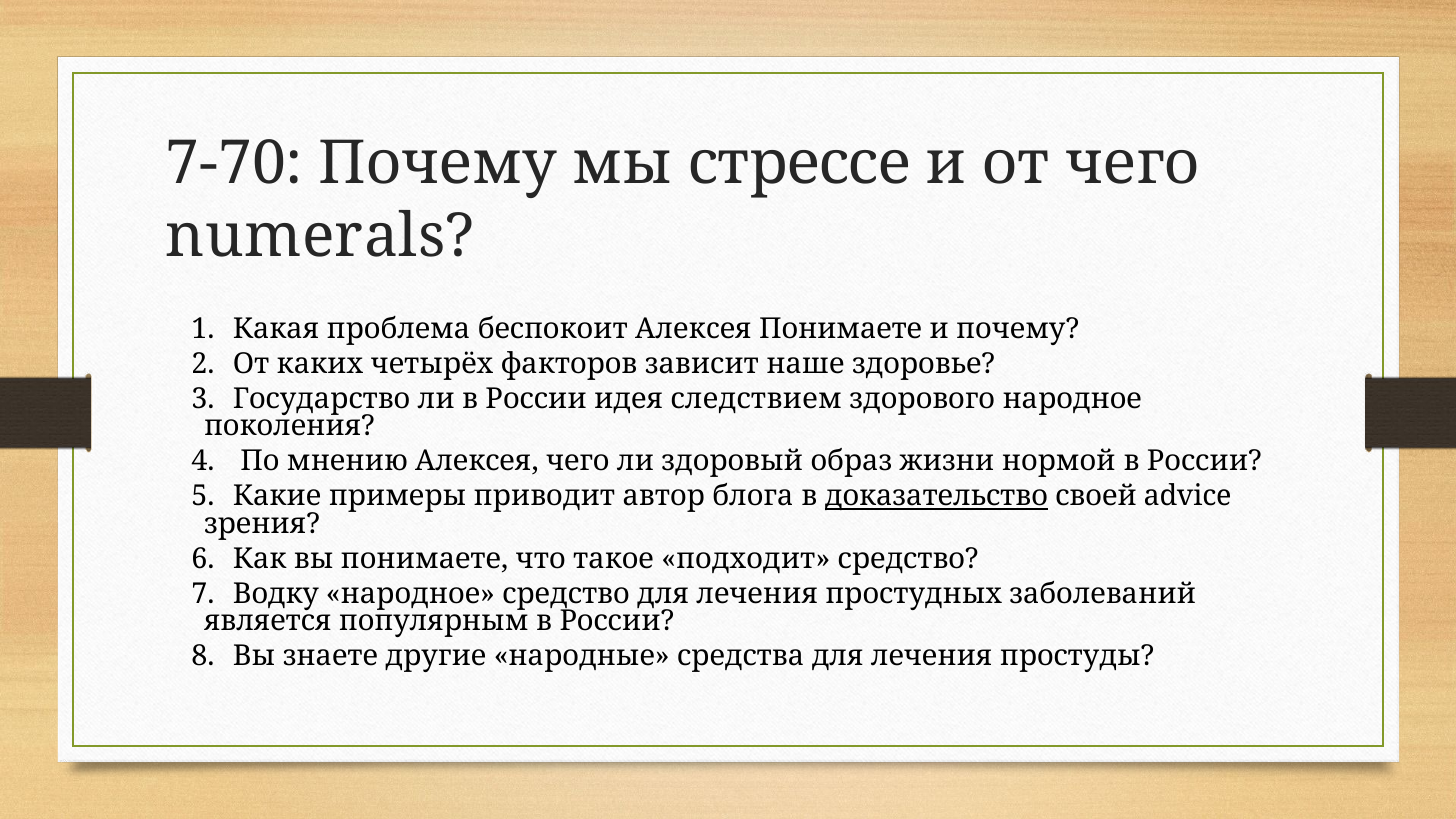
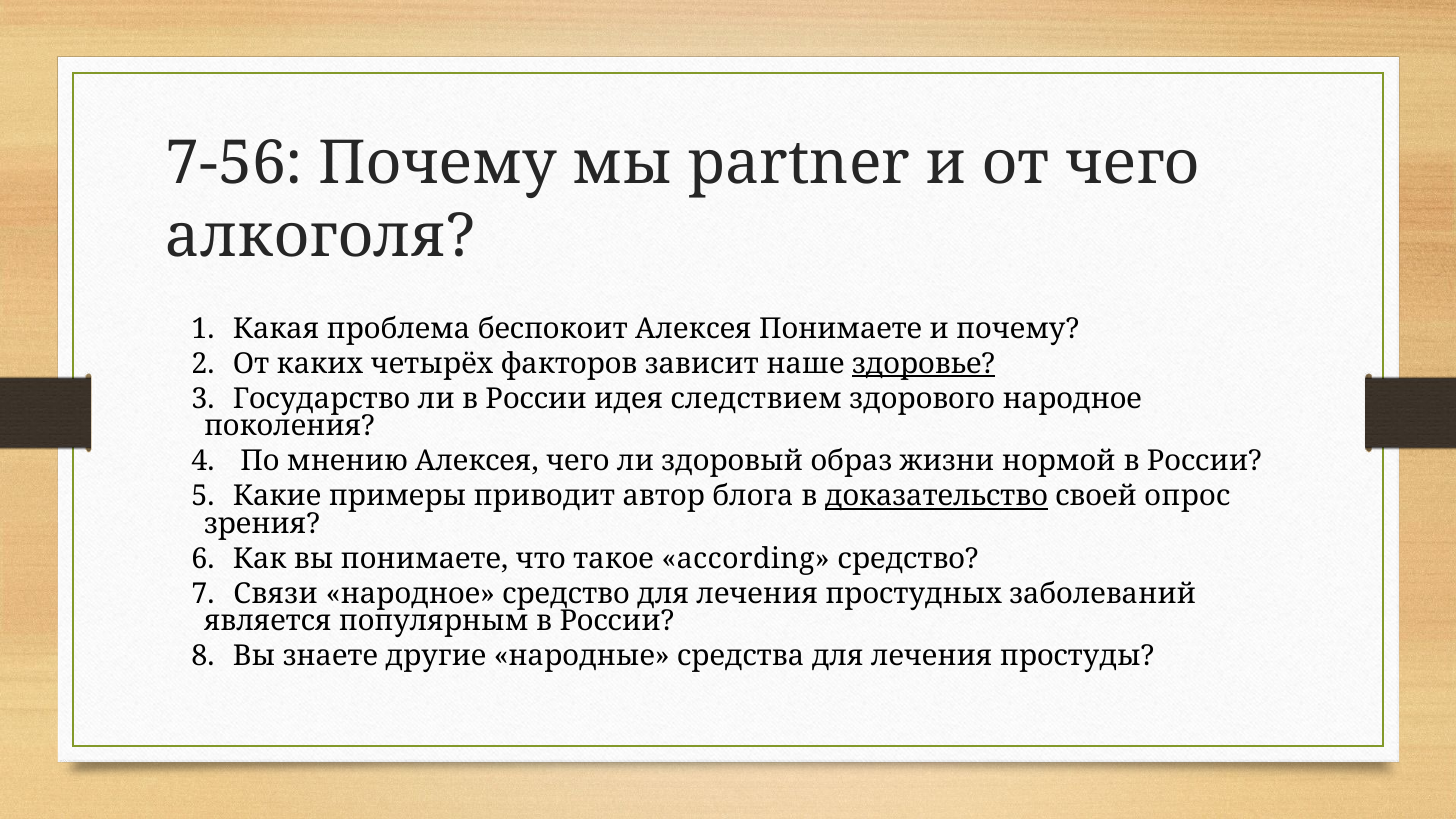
7-70: 7-70 -> 7-56
стрессе: стрессе -> partner
numerals: numerals -> алкоголя
здоровье underline: none -> present
advice: advice -> опрос
подходит: подходит -> according
Водку: Водку -> Связи
